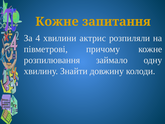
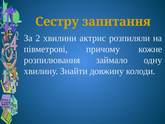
Кожне at (57, 22): Кожне -> Сестру
4: 4 -> 2
